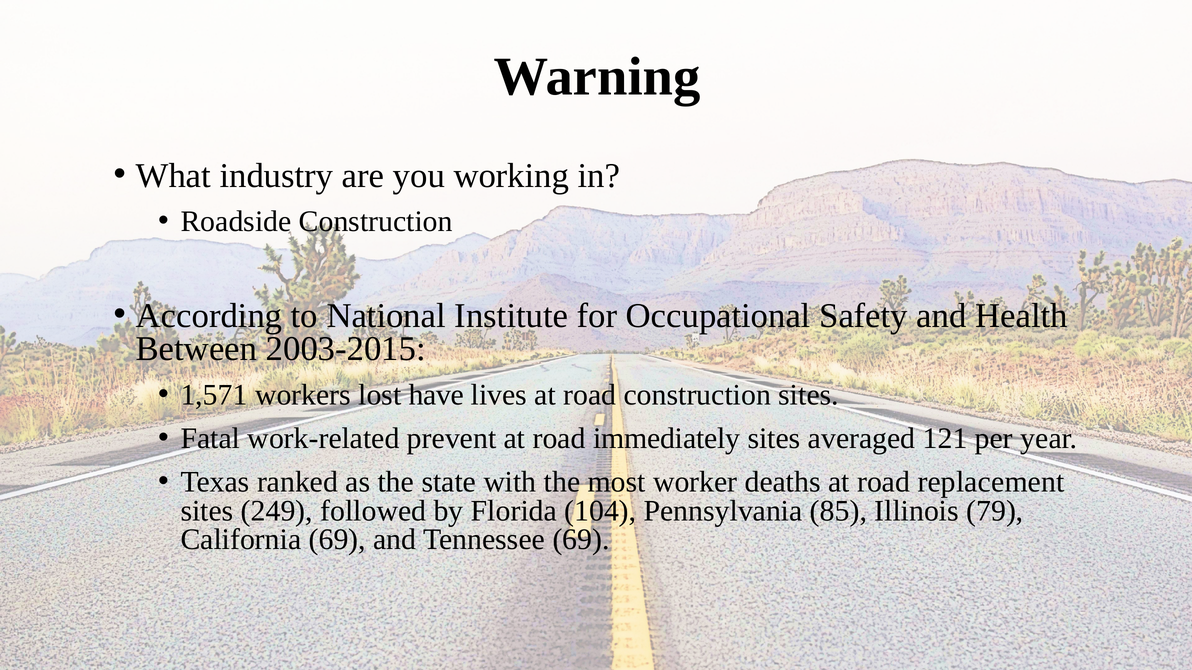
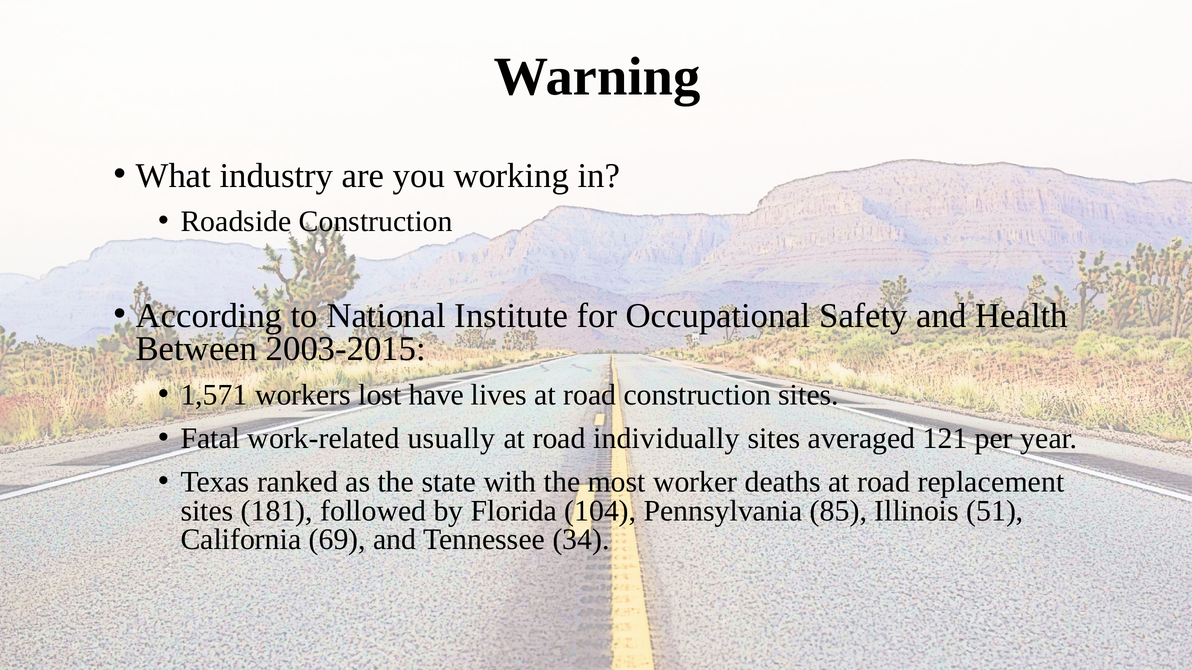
prevent: prevent -> usually
immediately: immediately -> individually
249: 249 -> 181
79: 79 -> 51
Tennessee 69: 69 -> 34
